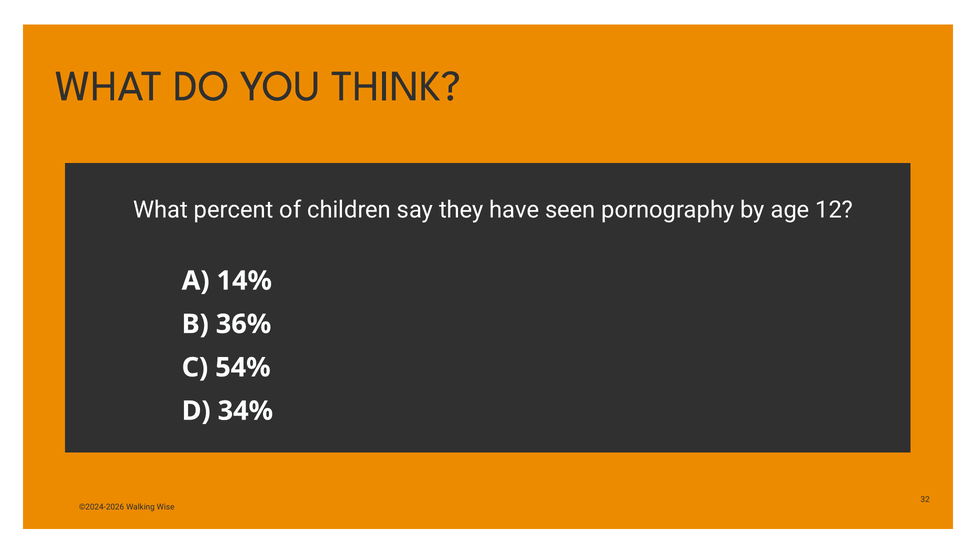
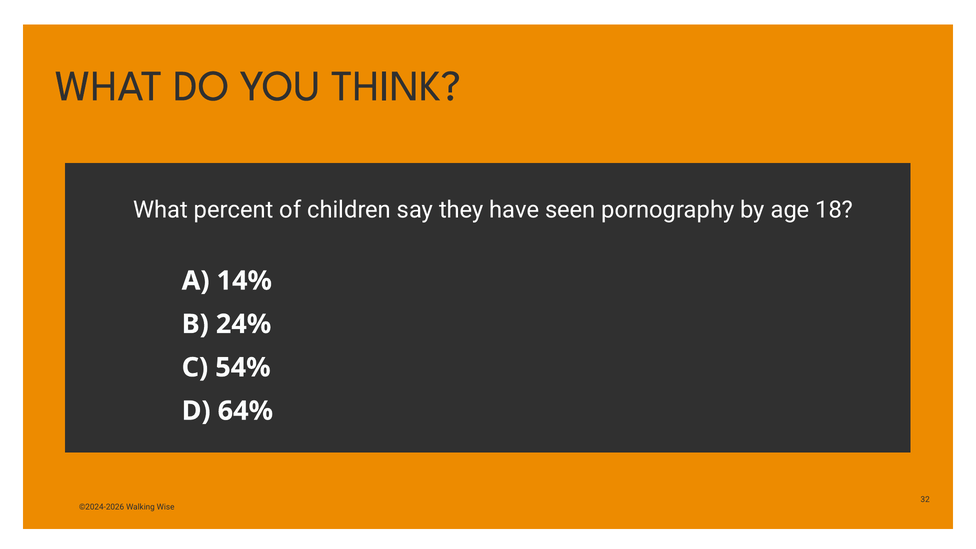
12: 12 -> 18
36%: 36% -> 24%
34%: 34% -> 64%
